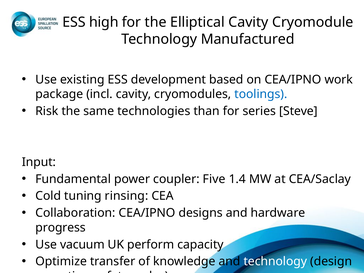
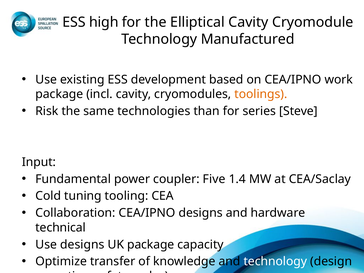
toolings colour: blue -> orange
rinsing: rinsing -> tooling
progress: progress -> technical
Use vacuum: vacuum -> designs
UK perform: perform -> package
